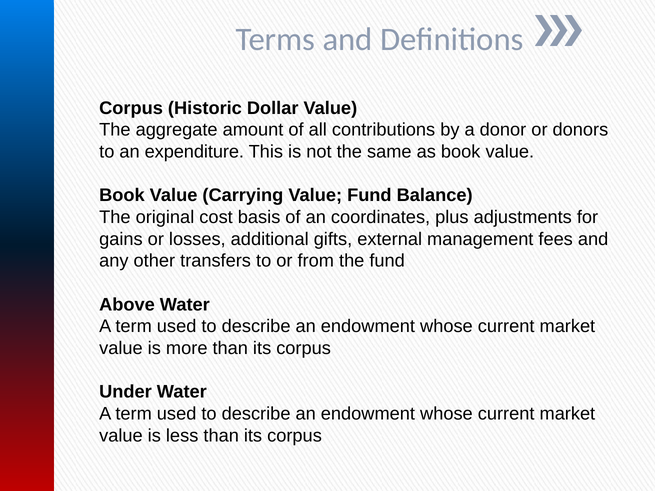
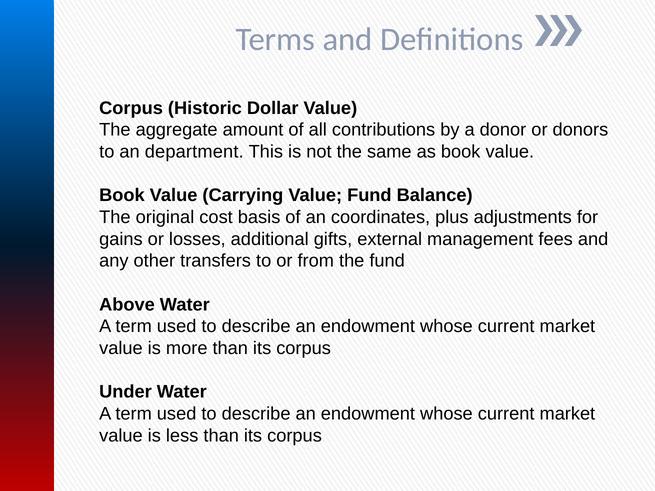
expenditure: expenditure -> department
